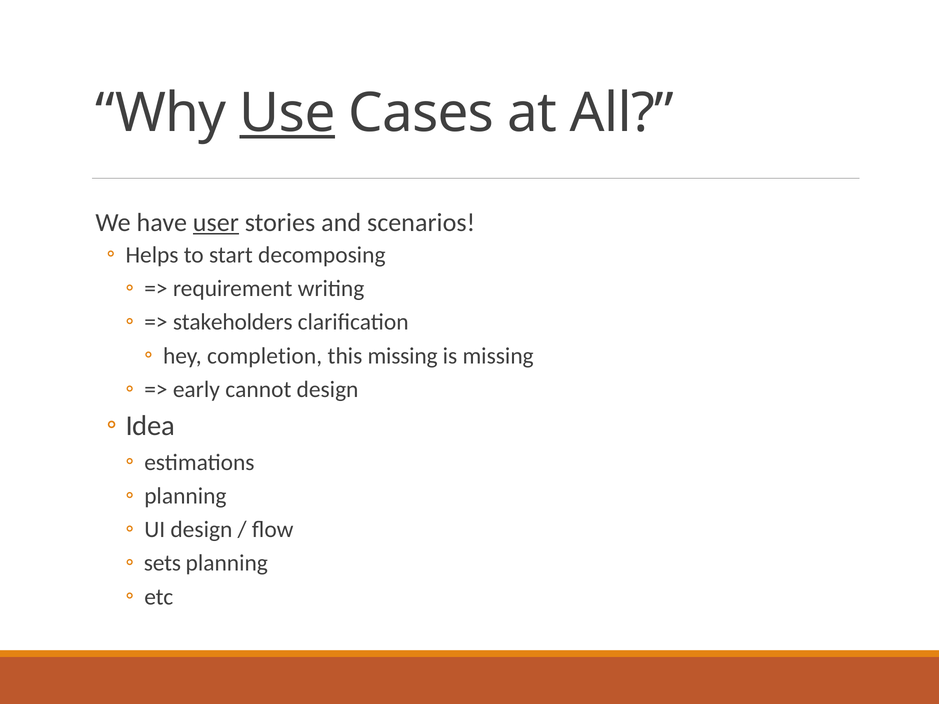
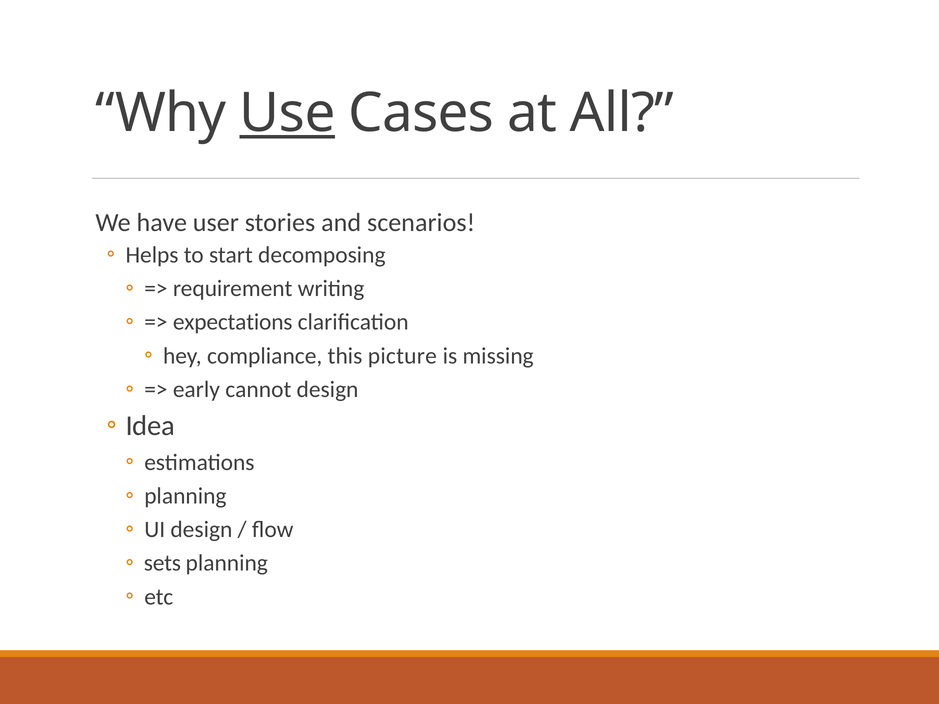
user underline: present -> none
stakeholders: stakeholders -> expectations
completion: completion -> compliance
this missing: missing -> picture
